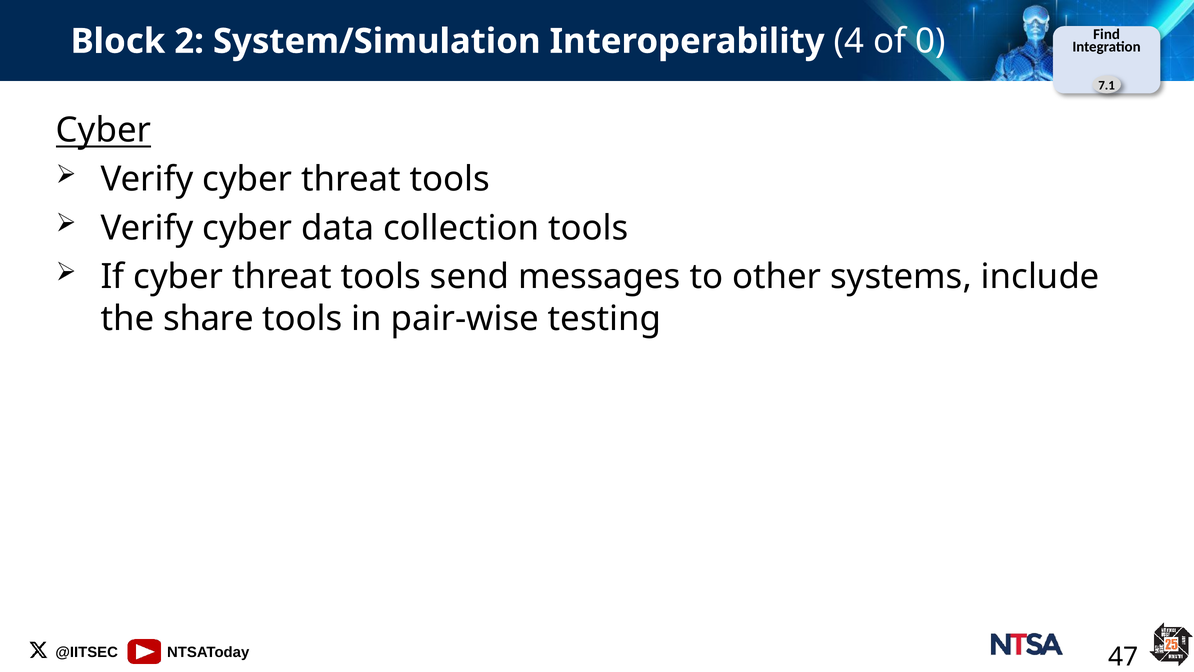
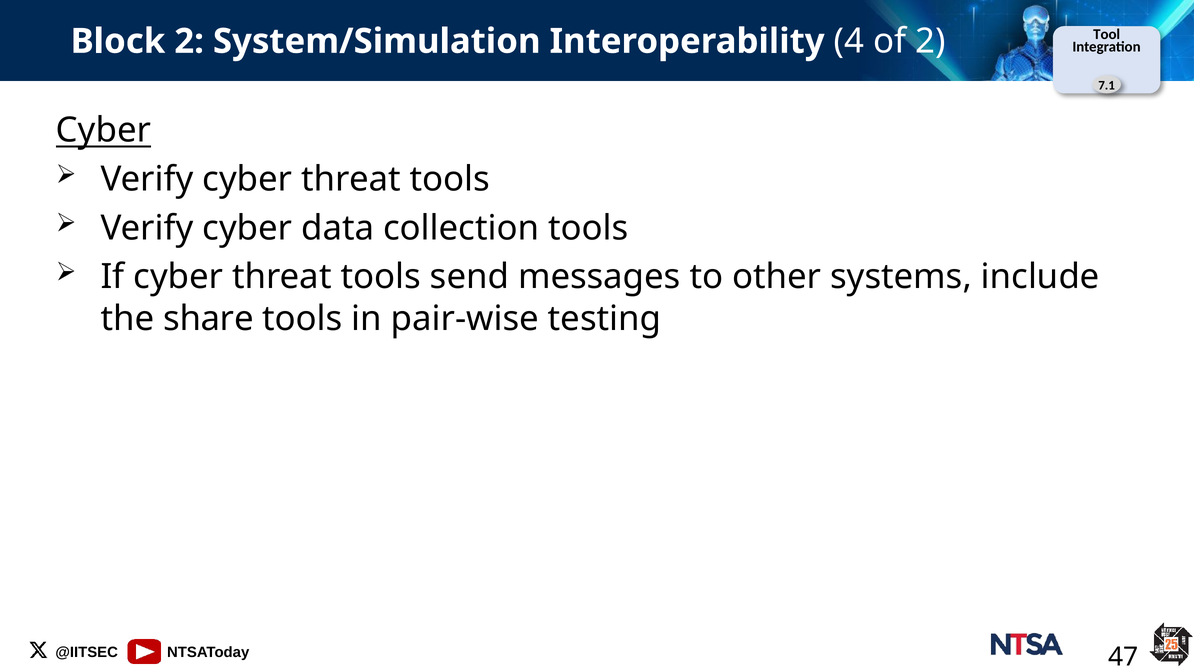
Find: Find -> Tool
of 0: 0 -> 2
